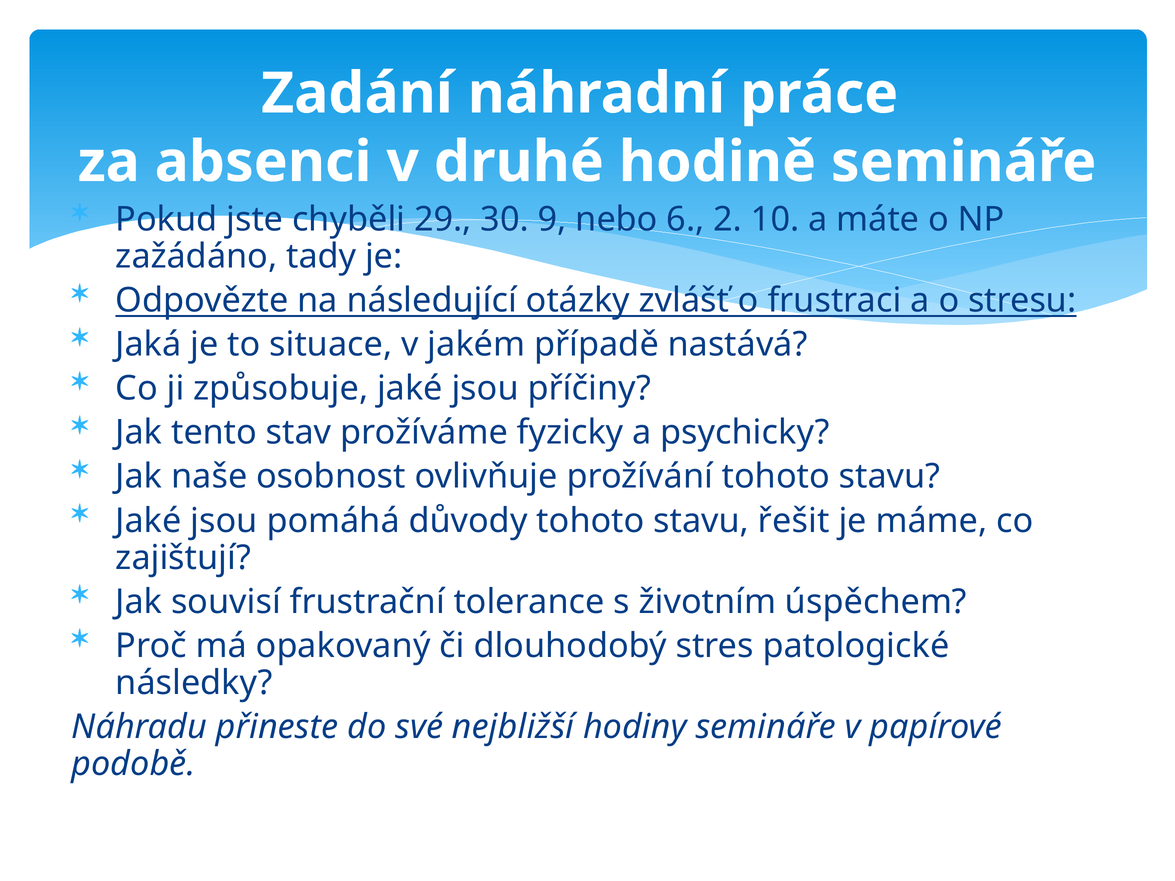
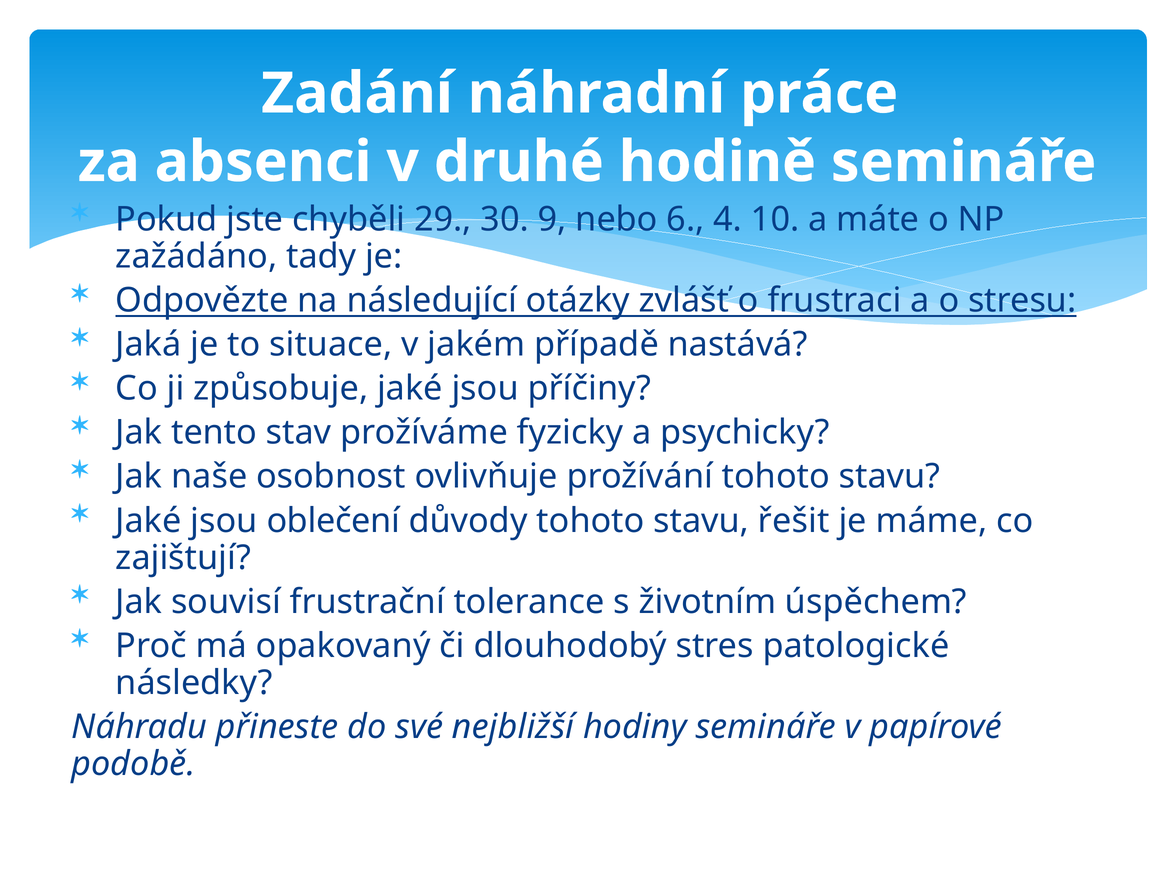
2: 2 -> 4
pomáhá: pomáhá -> oblečení
